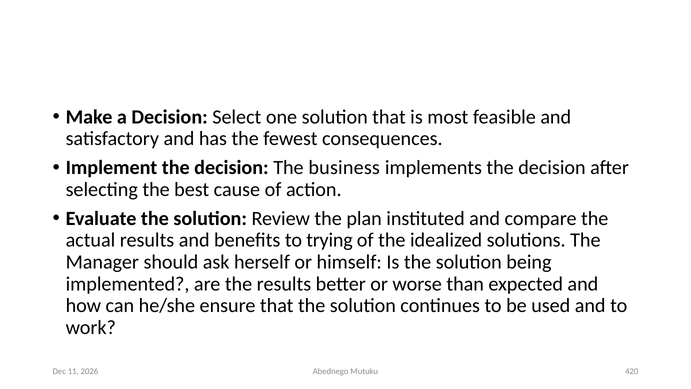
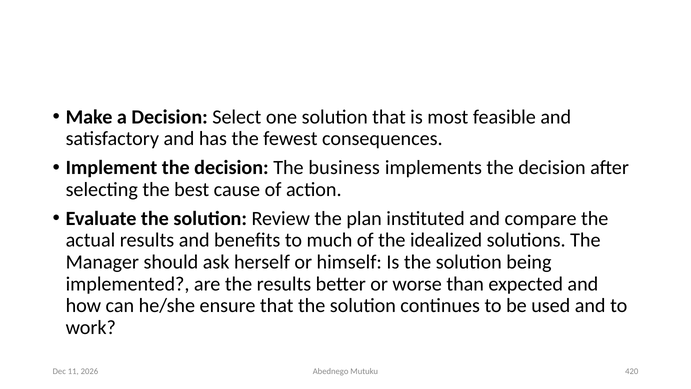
trying: trying -> much
